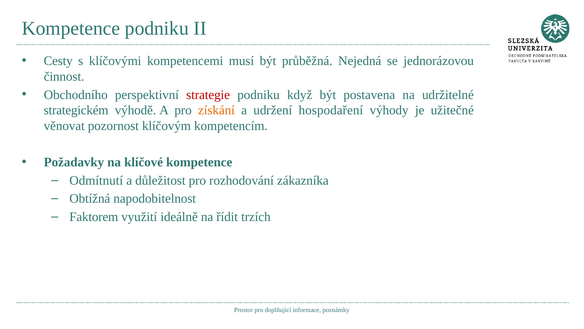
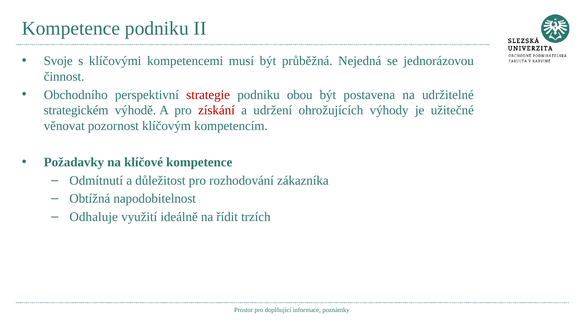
Cesty: Cesty -> Svoje
když: když -> obou
získání colour: orange -> red
hospodaření: hospodaření -> ohrožujících
Faktorem: Faktorem -> Odhaluje
